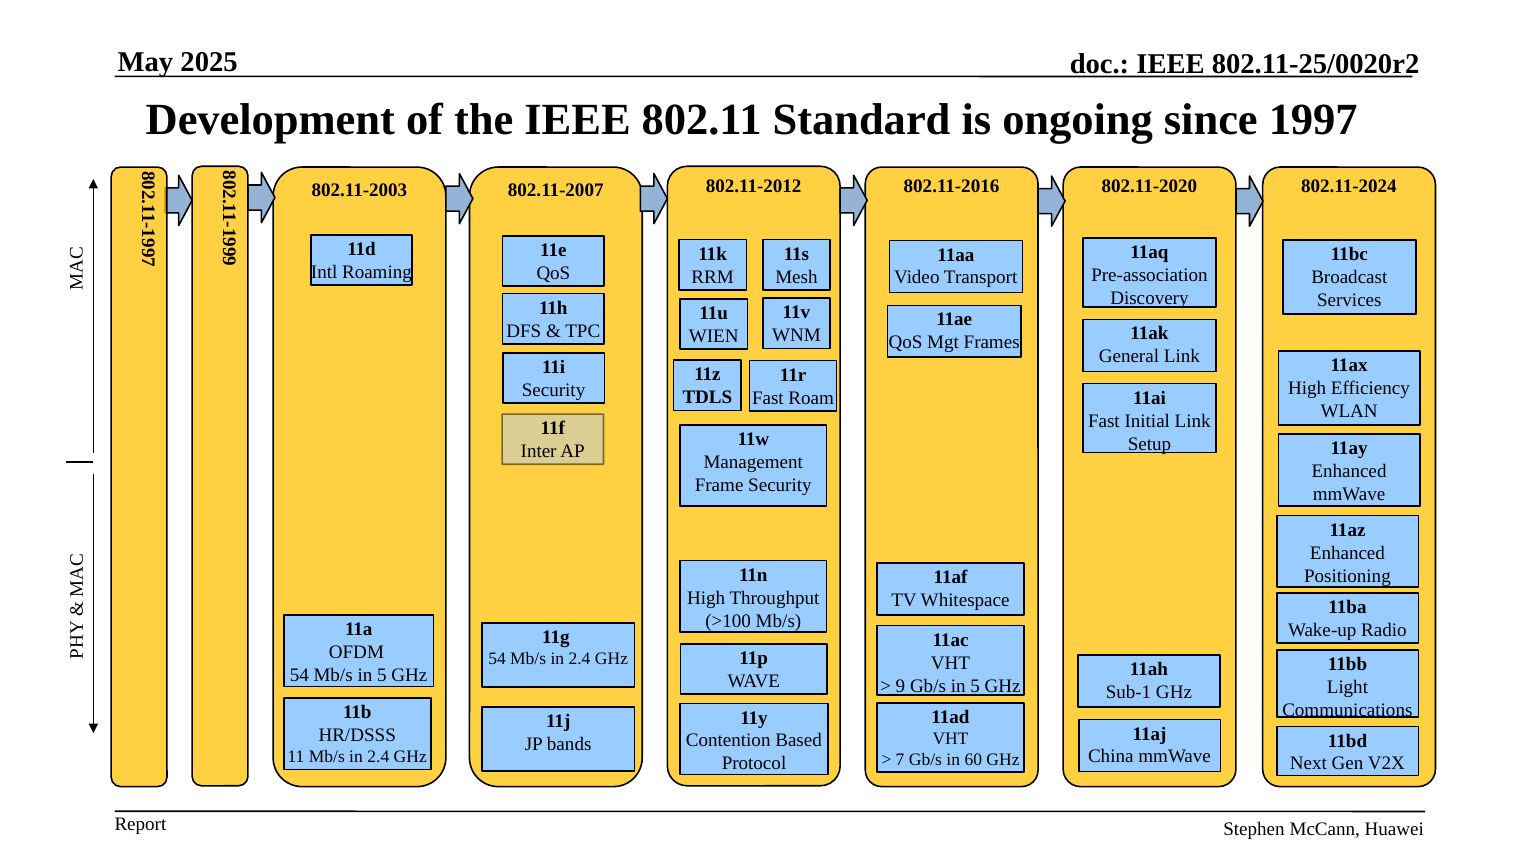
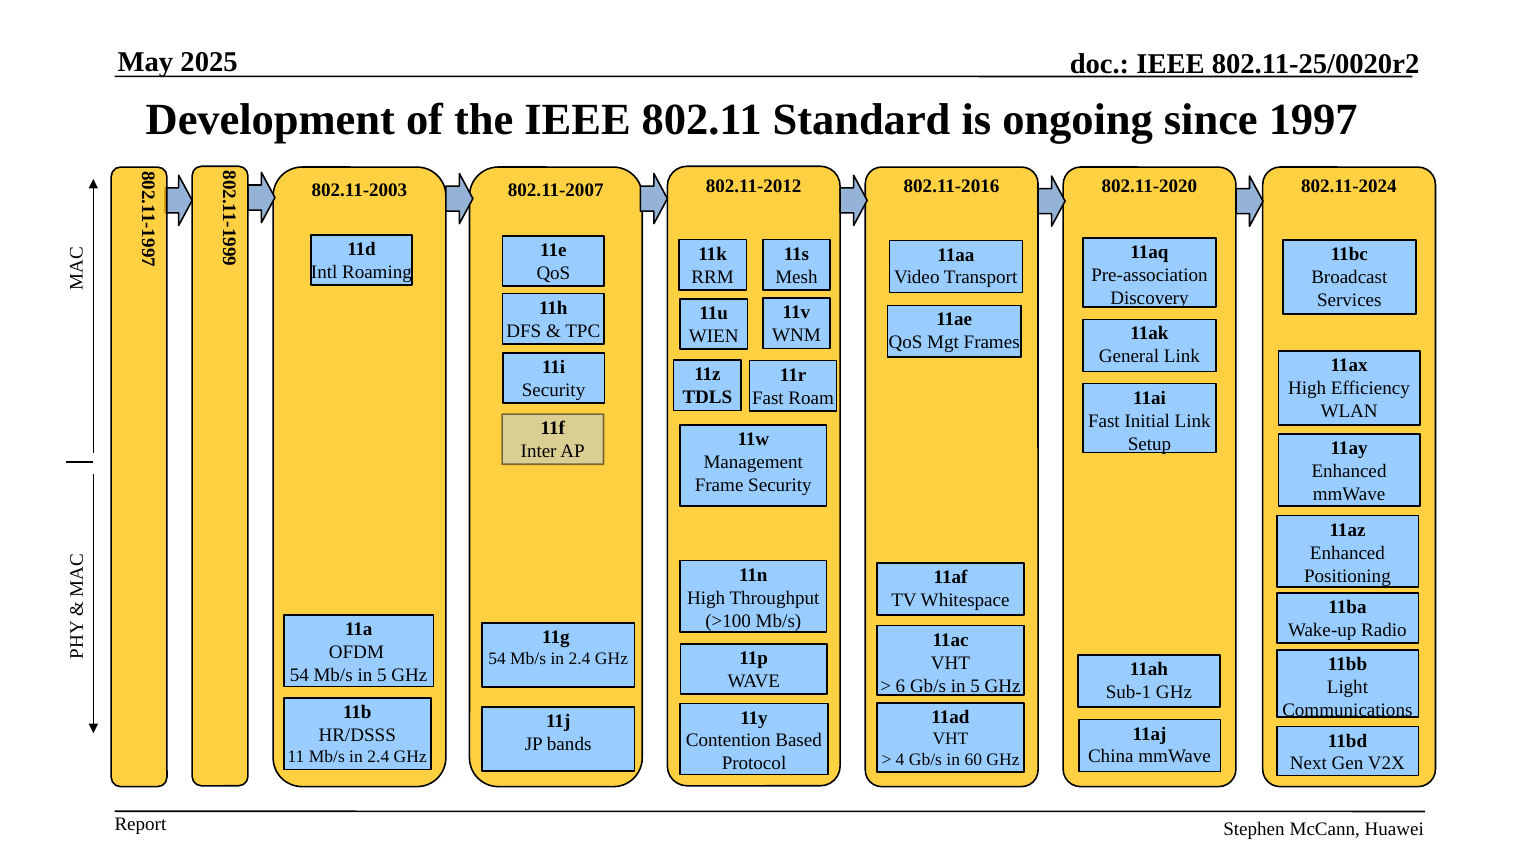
9 at (901, 686): 9 -> 6
7 at (900, 760): 7 -> 4
